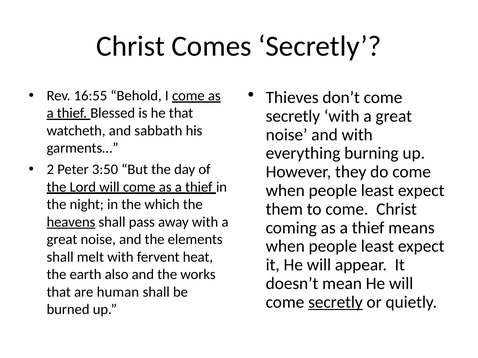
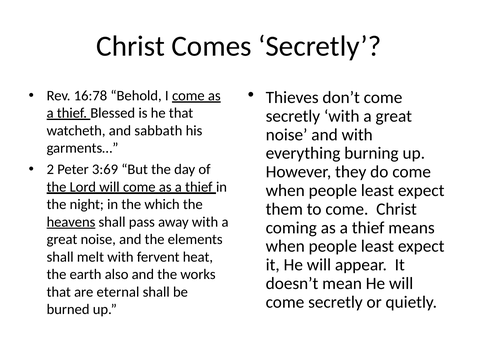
16:55: 16:55 -> 16:78
3:50: 3:50 -> 3:69
human: human -> eternal
secretly at (335, 303) underline: present -> none
